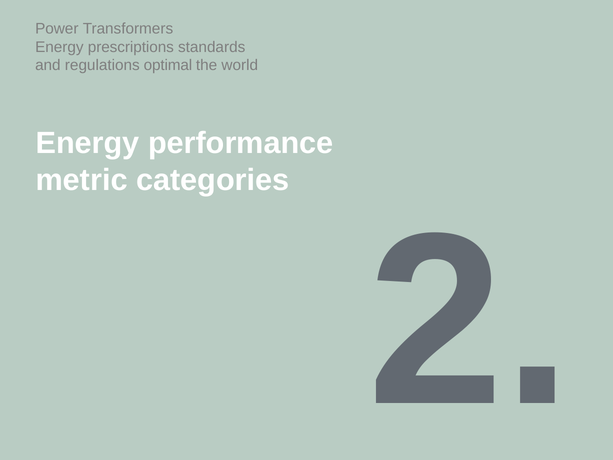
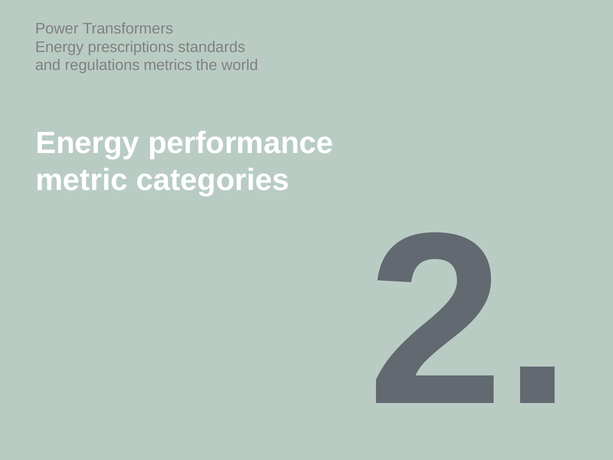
optimal: optimal -> metrics
